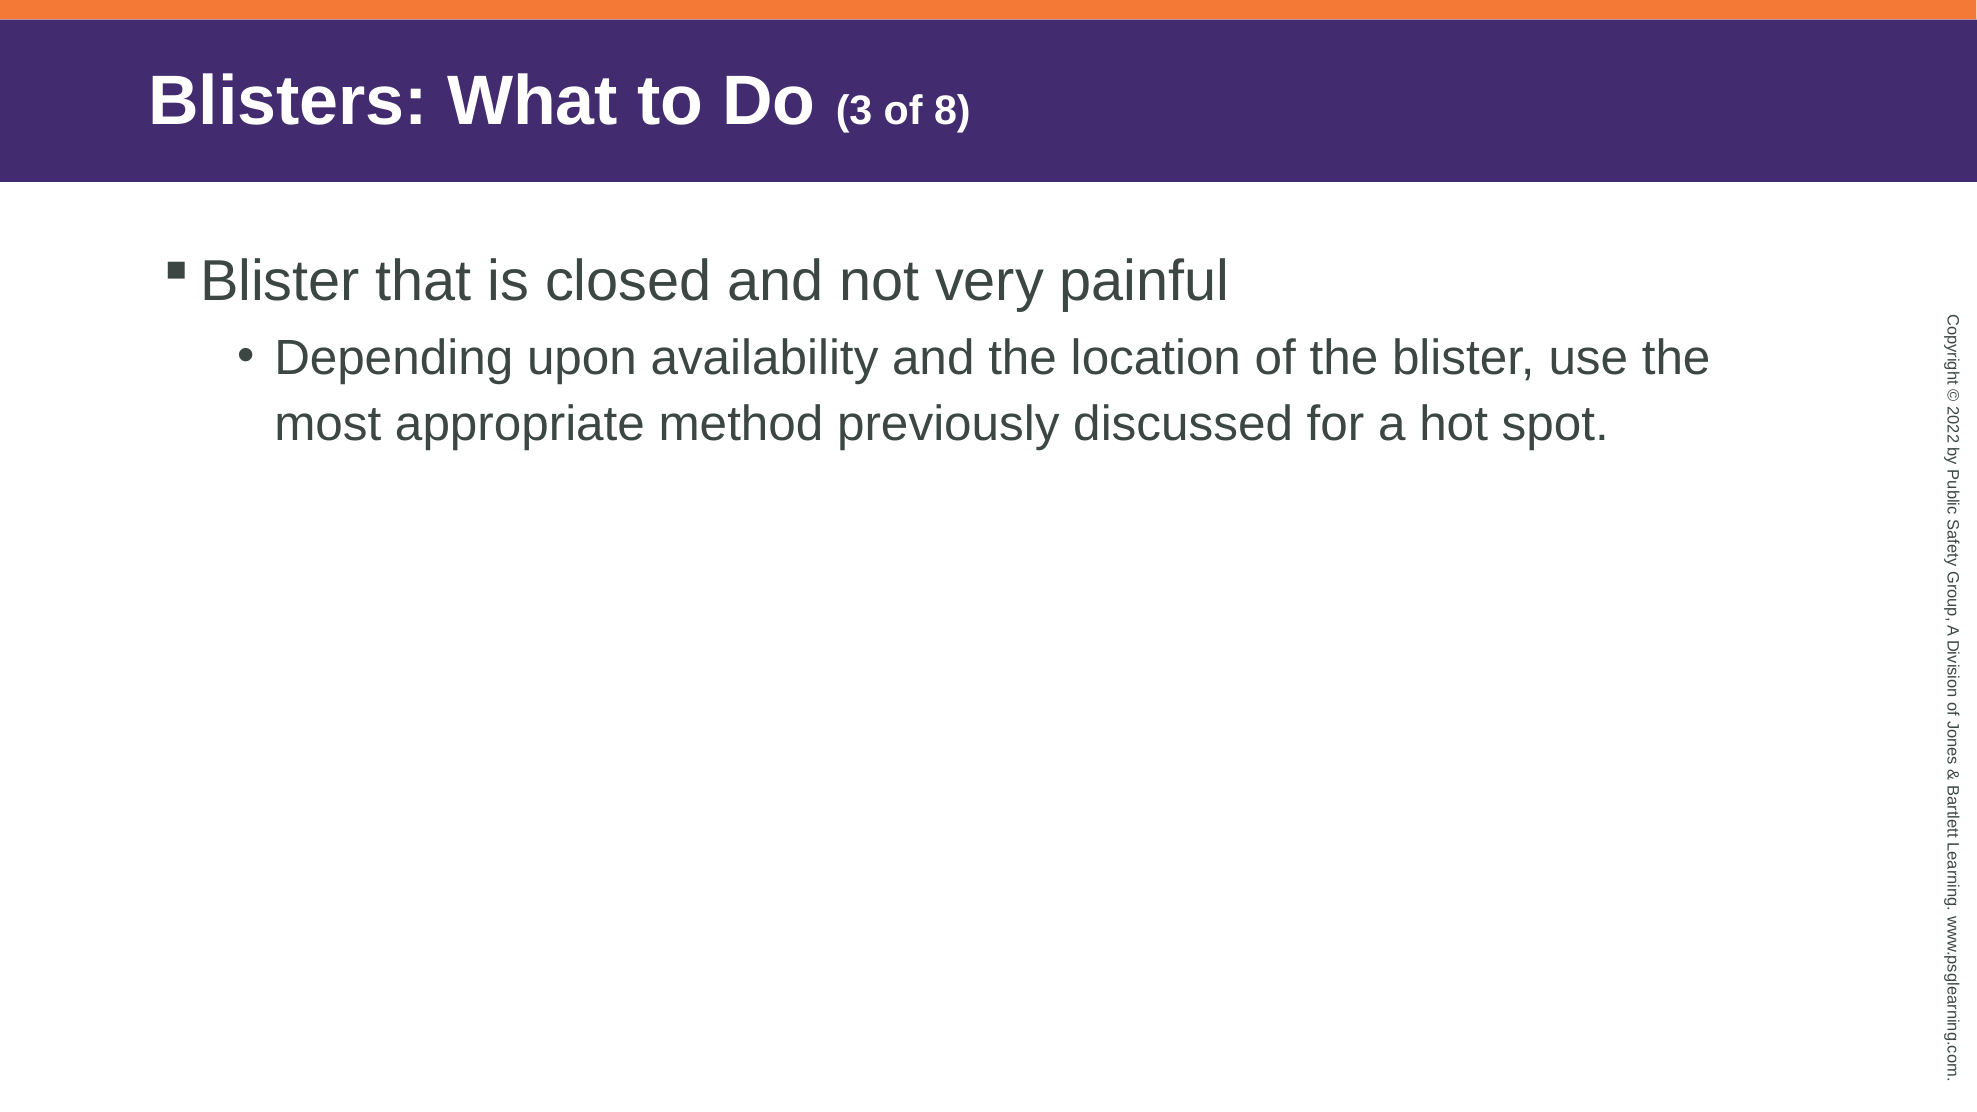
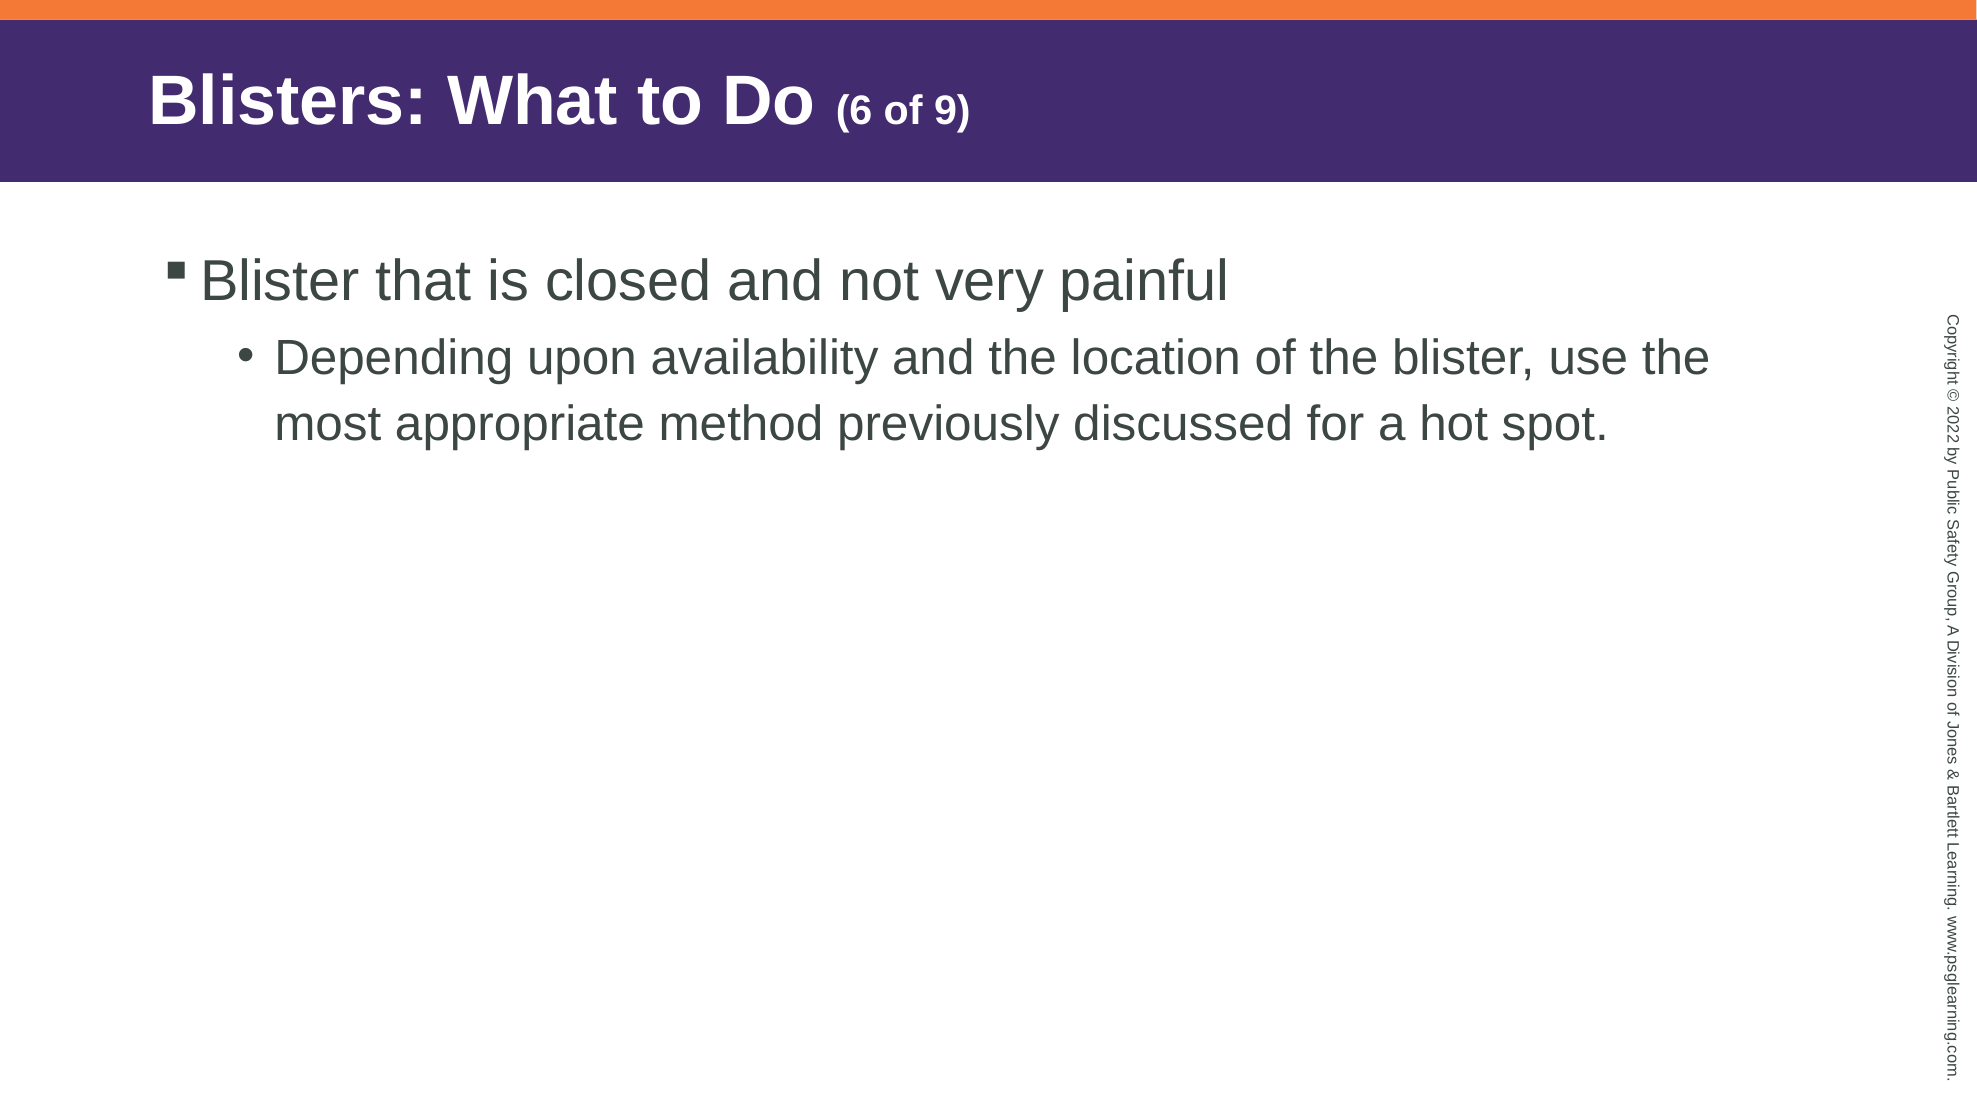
3: 3 -> 6
8: 8 -> 9
